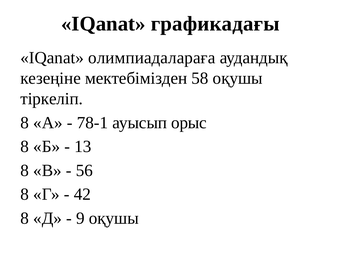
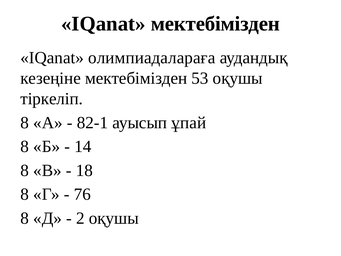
IQanat графикадағы: графикадағы -> мектебімізден
58: 58 -> 53
78-1: 78-1 -> 82-1
орыс: орыс -> ұпай
13: 13 -> 14
56: 56 -> 18
42: 42 -> 76
9: 9 -> 2
